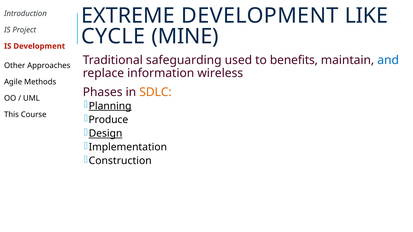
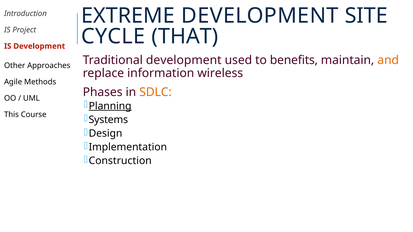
LIKE: LIKE -> SITE
MINE: MINE -> THAT
Traditional safeguarding: safeguarding -> development
and colour: blue -> orange
Produce: Produce -> Systems
Design underline: present -> none
